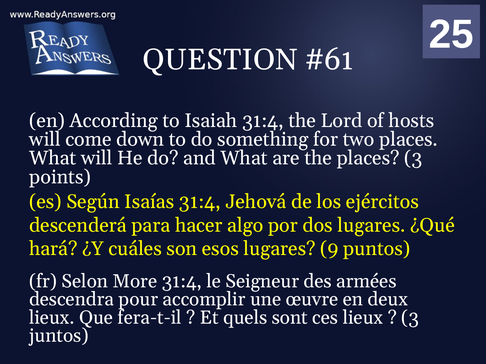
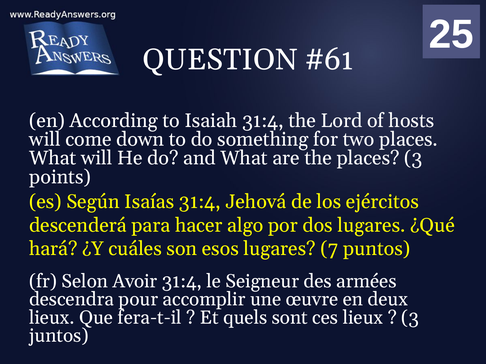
9: 9 -> 7
More: More -> Avoir
